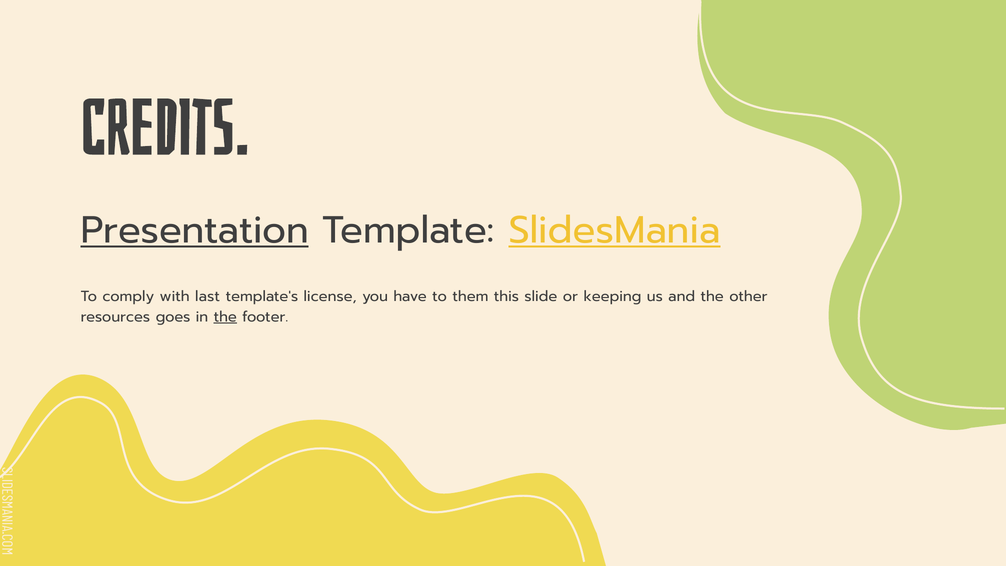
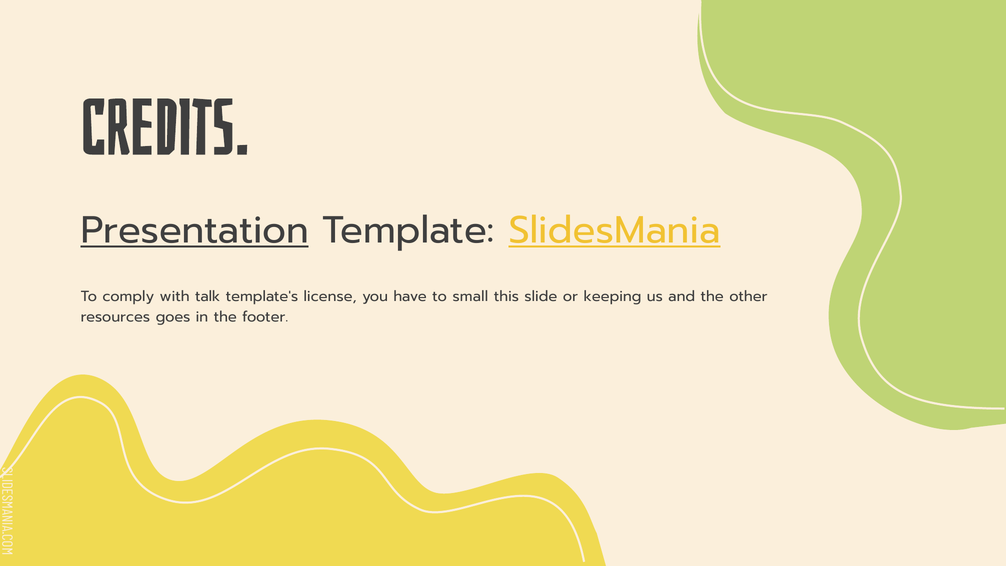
last: last -> talk
them: them -> small
the at (225, 317) underline: present -> none
